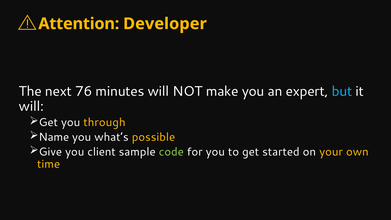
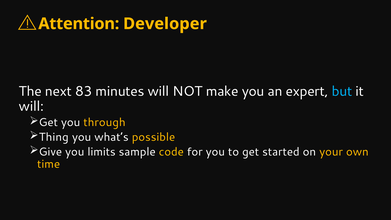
76: 76 -> 83
Name: Name -> Thing
client: client -> limits
code colour: light green -> yellow
